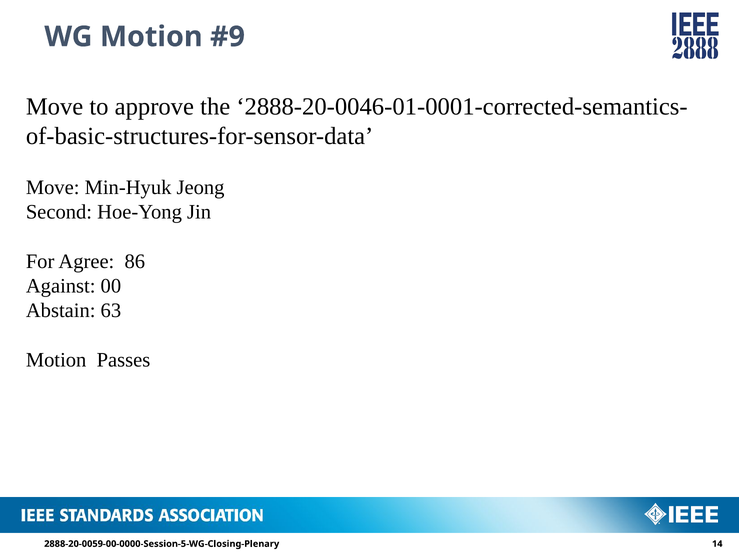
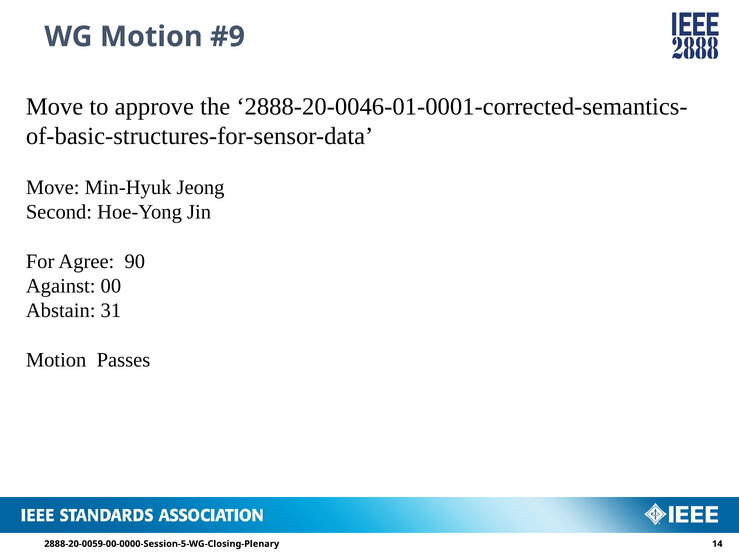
86: 86 -> 90
63: 63 -> 31
